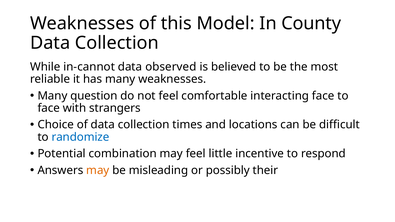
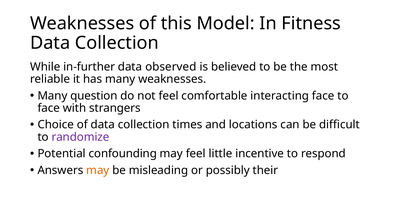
County: County -> Fitness
in-cannot: in-cannot -> in-further
randomize colour: blue -> purple
combination: combination -> confounding
